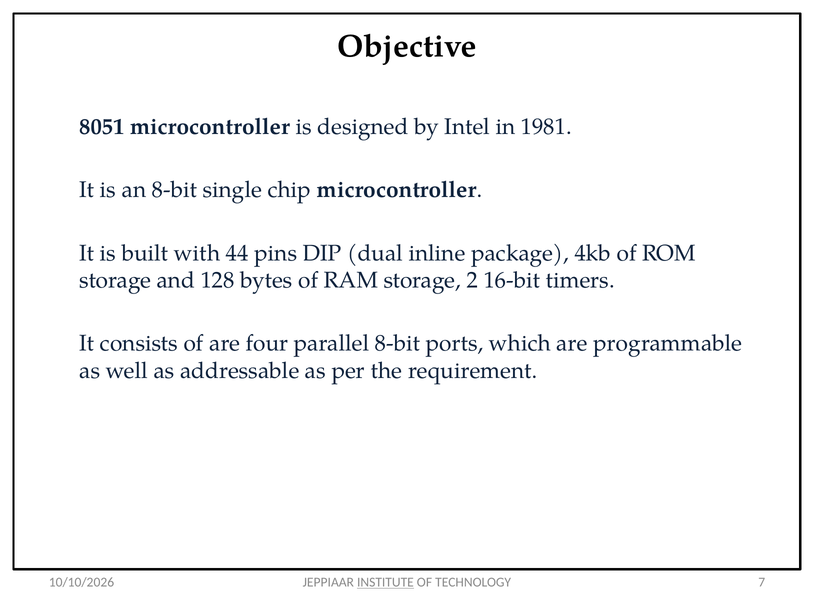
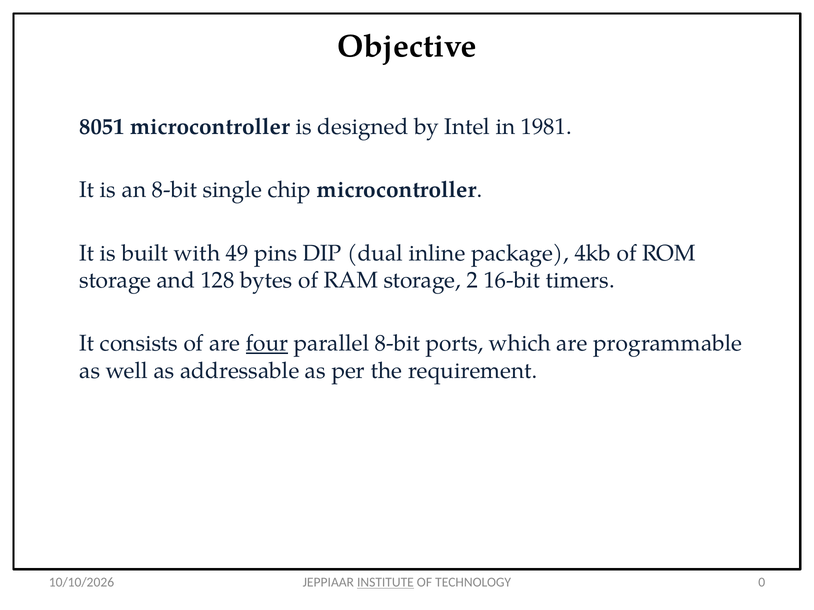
44: 44 -> 49
four underline: none -> present
7: 7 -> 0
